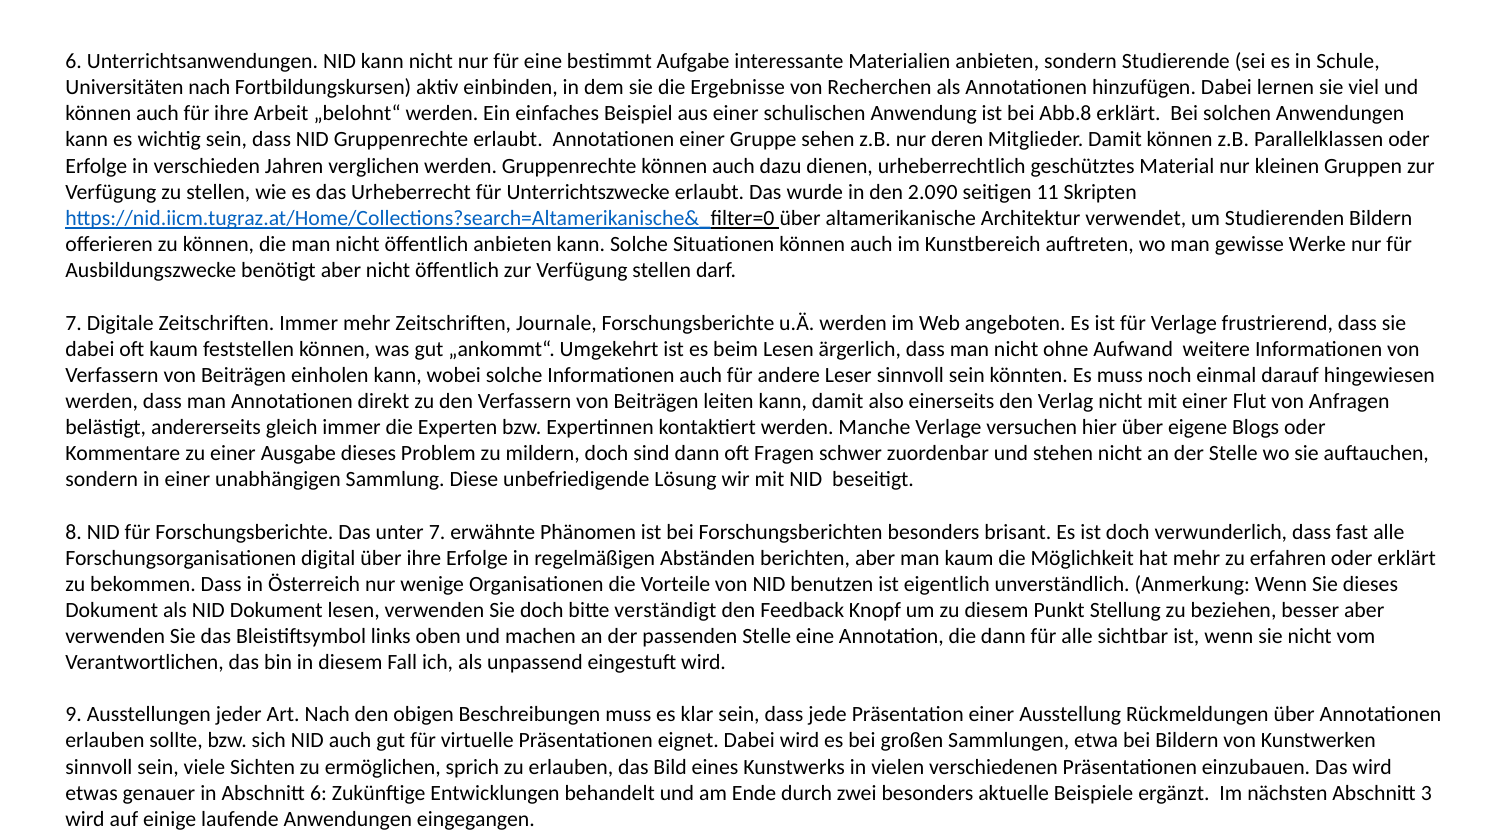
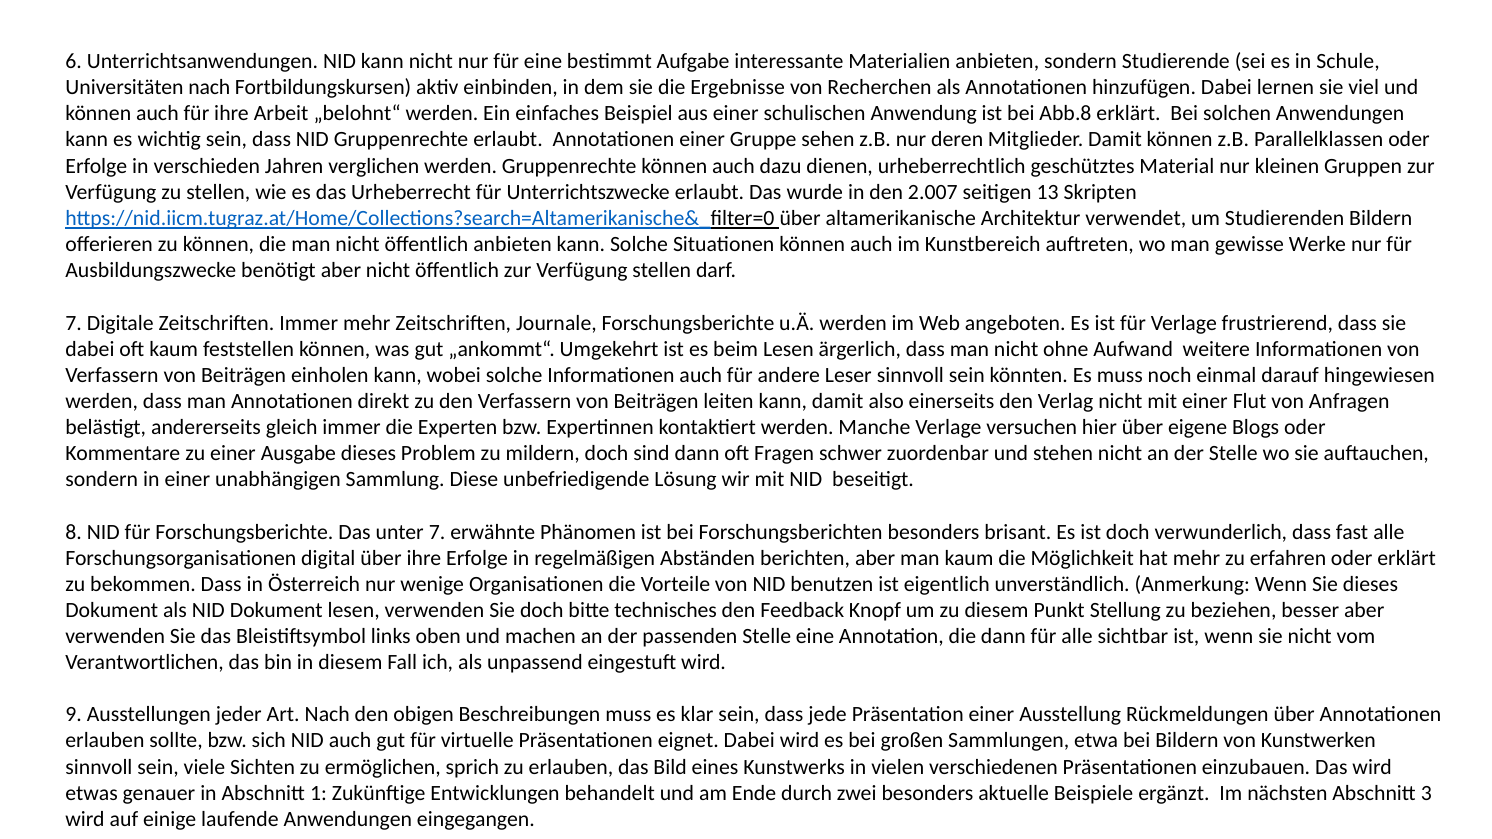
2.090: 2.090 -> 2.007
11: 11 -> 13
verständigt: verständigt -> technisches
Abschnitt 6: 6 -> 1
